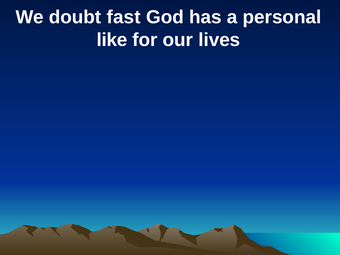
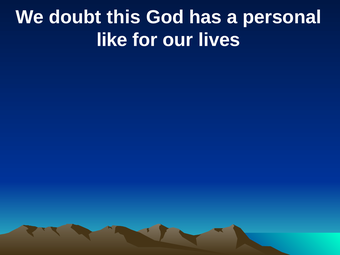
fast: fast -> this
